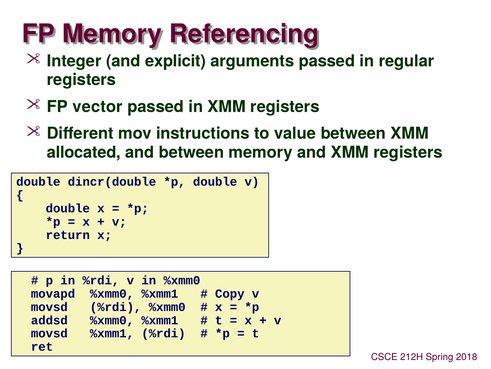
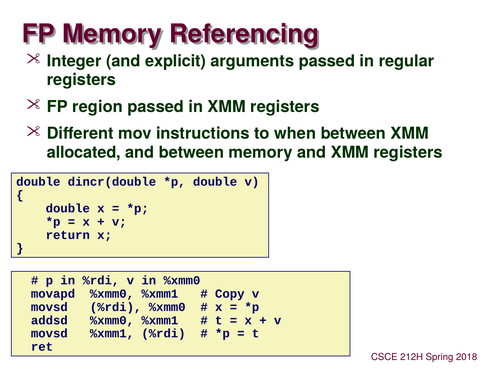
vector: vector -> region
value: value -> when
